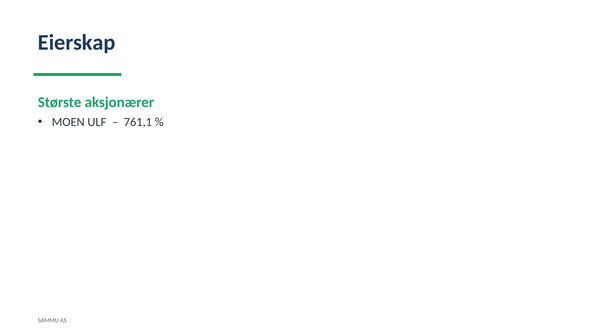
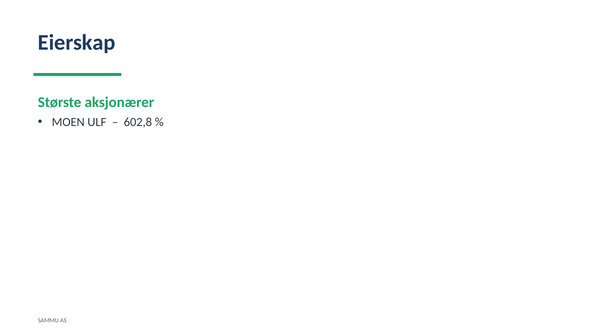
761,1: 761,1 -> 602,8
